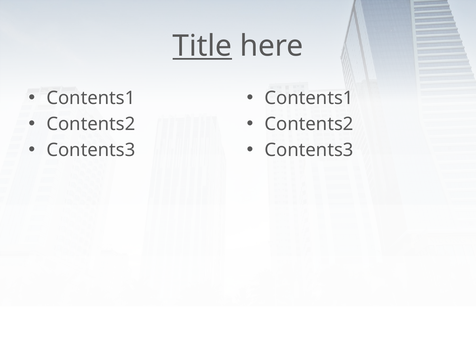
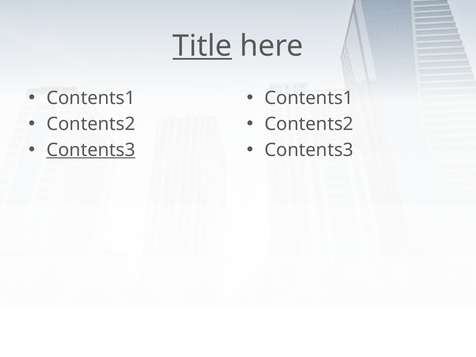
Contents3 at (91, 150) underline: none -> present
